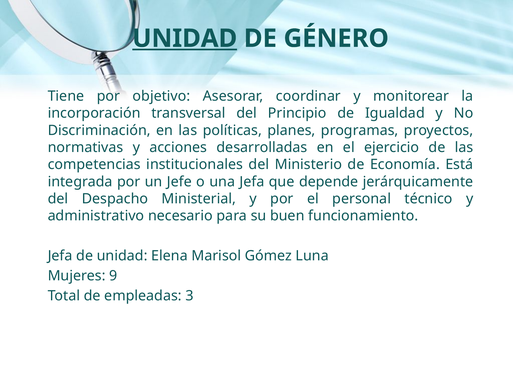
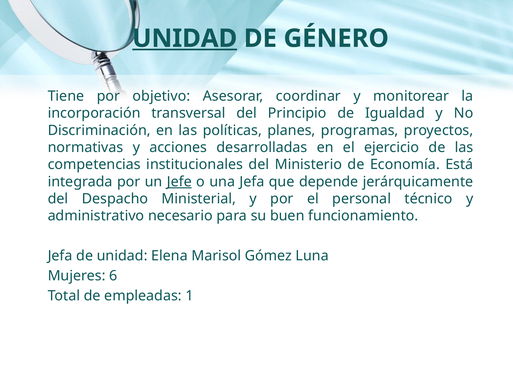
Jefe underline: none -> present
9: 9 -> 6
3: 3 -> 1
